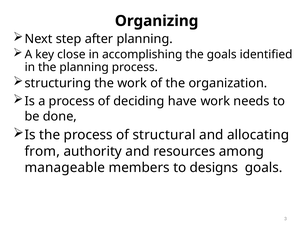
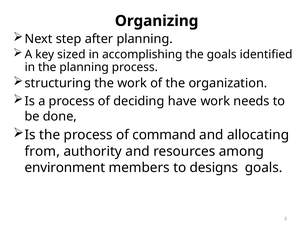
close: close -> sized
structural: structural -> command
manageable: manageable -> environment
